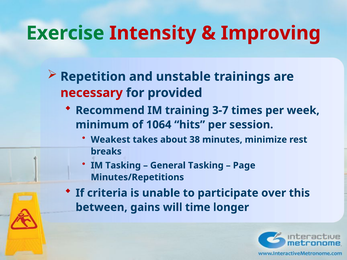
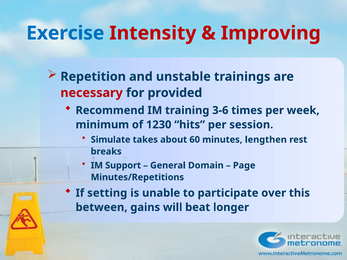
Exercise colour: green -> blue
3-7: 3-7 -> 3-6
1064: 1064 -> 1230
Weakest: Weakest -> Simulate
38: 38 -> 60
minimize: minimize -> lengthen
IM Tasking: Tasking -> Support
General Tasking: Tasking -> Domain
criteria: criteria -> setting
time: time -> beat
